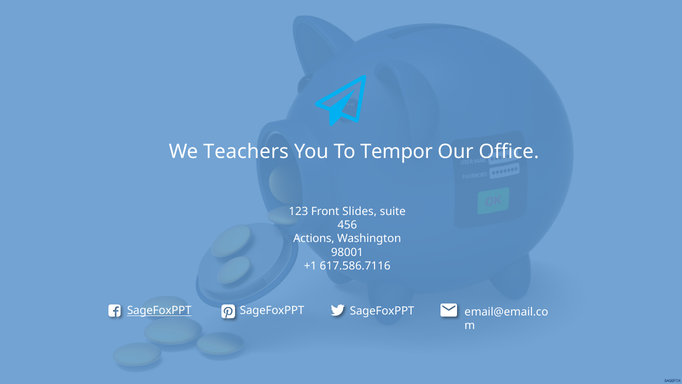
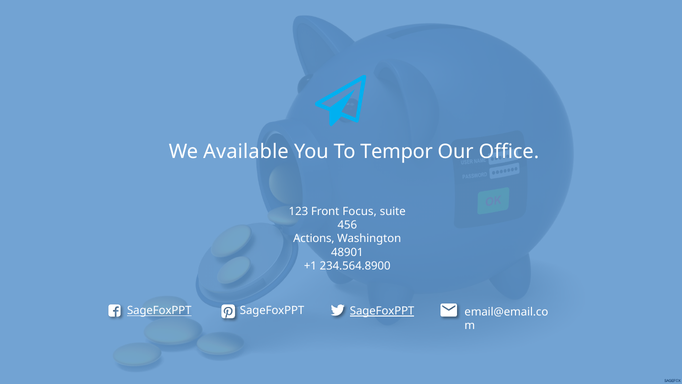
Teachers: Teachers -> Available
Slides: Slides -> Focus
98001: 98001 -> 48901
617.586.7116: 617.586.7116 -> 234.564.8900
SageFoxPPT at (382, 311) underline: none -> present
